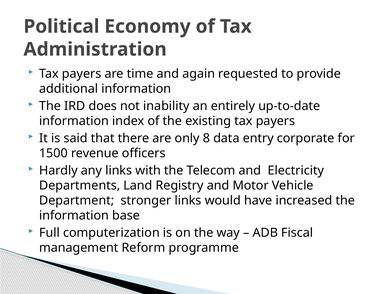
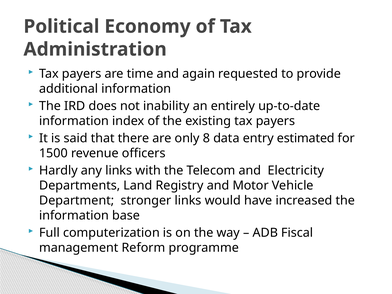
corporate: corporate -> estimated
